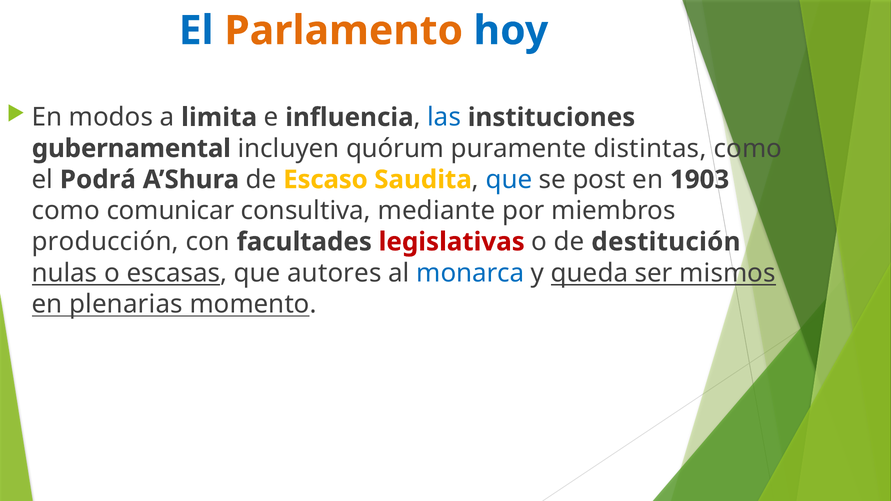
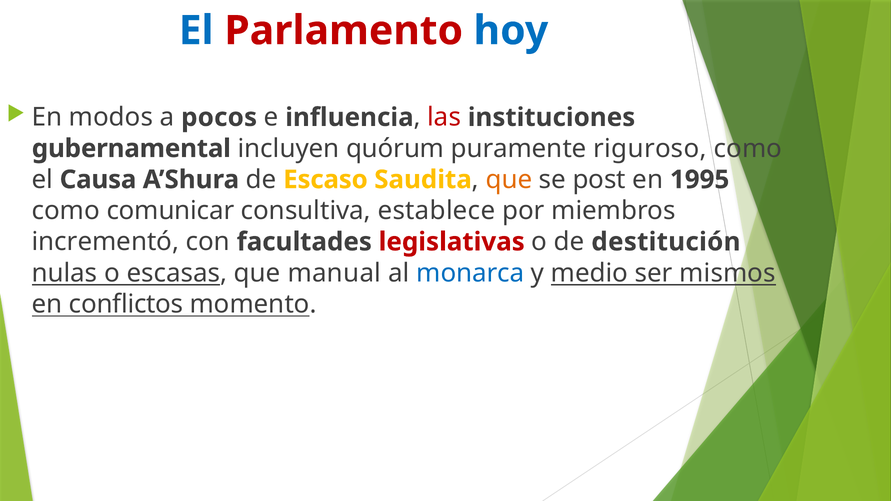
Parlamento colour: orange -> red
limita: limita -> pocos
las colour: blue -> red
distintas: distintas -> riguroso
Podrá: Podrá -> Causa
que at (509, 180) colour: blue -> orange
1903: 1903 -> 1995
mediante: mediante -> establece
producción: producción -> incrementó
autores: autores -> manual
queda: queda -> medio
plenarias: plenarias -> conflictos
